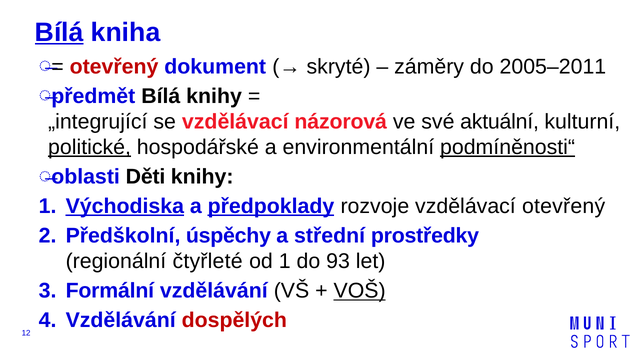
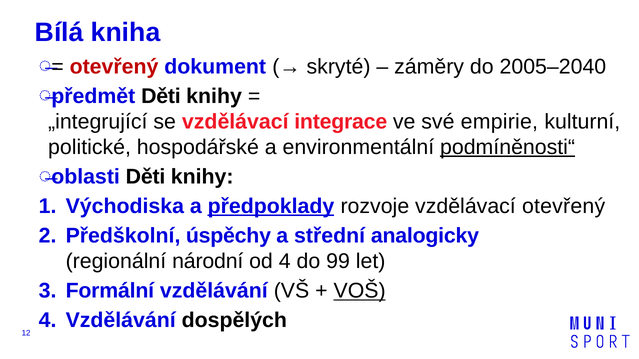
Bílá at (59, 32) underline: present -> none
2005–2011: 2005–2011 -> 2005–2040
předmět Bílá: Bílá -> Děti
názorová: názorová -> integrace
aktuální: aktuální -> empirie
politické underline: present -> none
Východiska underline: present -> none
prostředky: prostředky -> analogicky
čtyřleté: čtyřleté -> národní
od 1: 1 -> 4
93: 93 -> 99
dospělých colour: red -> black
